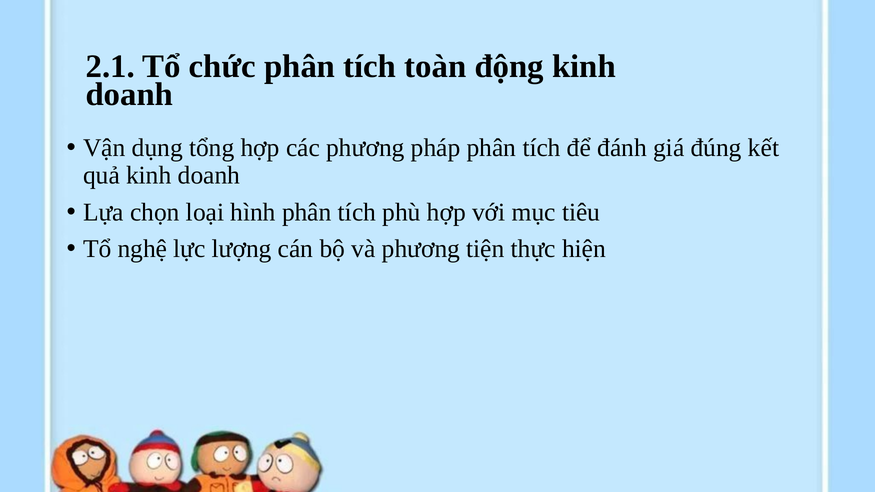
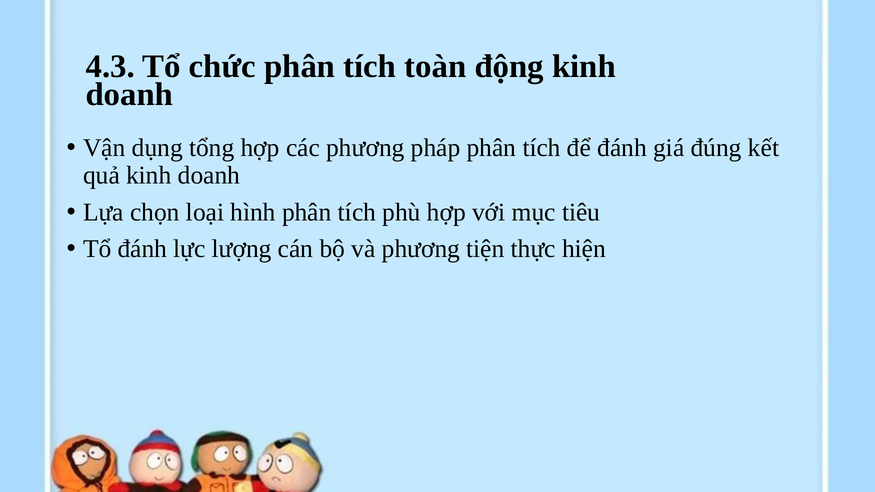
2.1: 2.1 -> 4.3
Tổ nghệ: nghệ -> đánh
